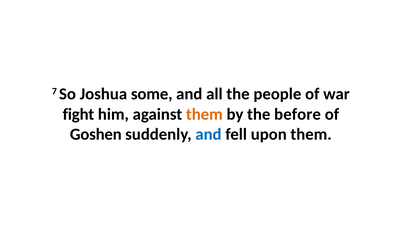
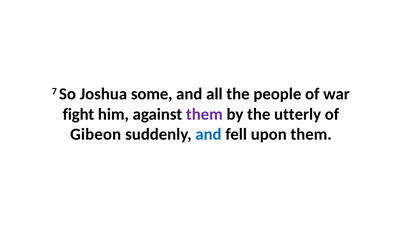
them at (204, 114) colour: orange -> purple
before: before -> utterly
Goshen: Goshen -> Gibeon
